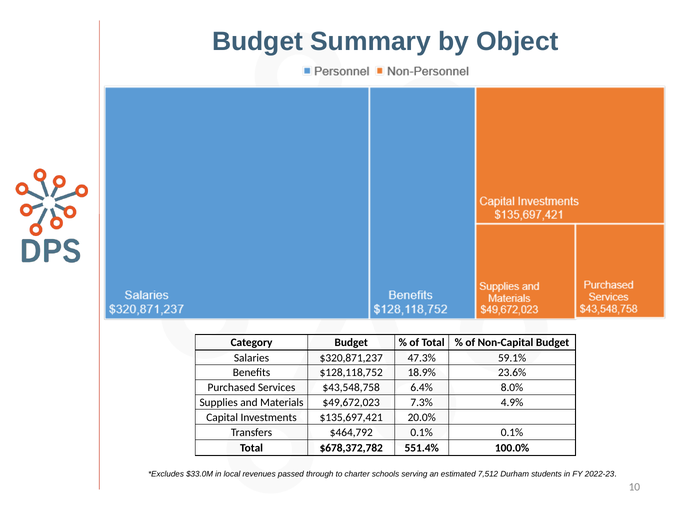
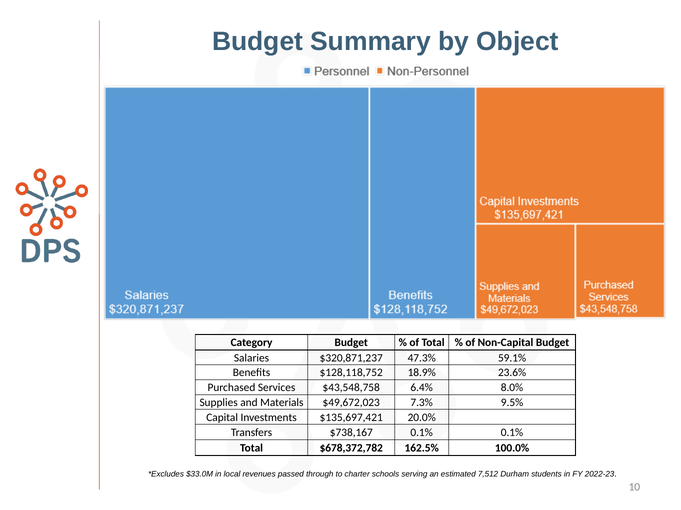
4.9%: 4.9% -> 9.5%
$464,792: $464,792 -> $738,167
551.4%: 551.4% -> 162.5%
